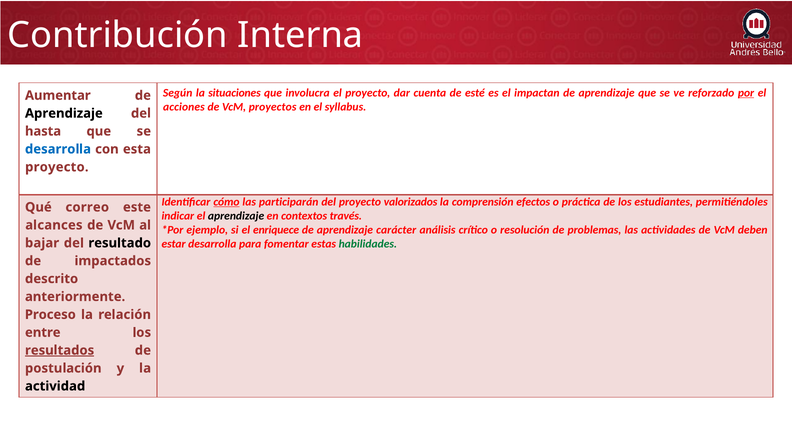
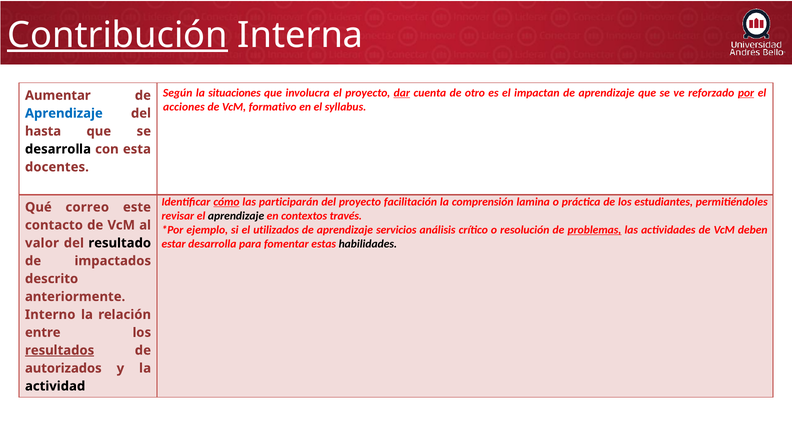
Contribución underline: none -> present
dar underline: none -> present
esté: esté -> otro
proyectos: proyectos -> formativo
Aprendizaje at (64, 113) colour: black -> blue
desarrolla at (58, 149) colour: blue -> black
proyecto at (57, 167): proyecto -> docentes
valorizados: valorizados -> facilitación
efectos: efectos -> lamina
indicar: indicar -> revisar
alcances: alcances -> contacto
enriquece: enriquece -> utilizados
carácter: carácter -> servicios
problemas underline: none -> present
habilidades colour: green -> black
bajar: bajar -> valor
Proceso: Proceso -> Interno
postulación: postulación -> autorizados
